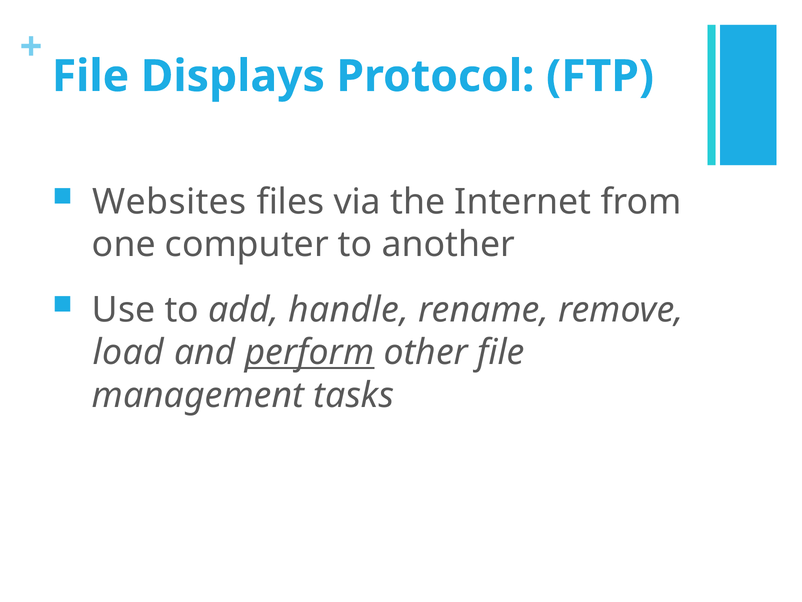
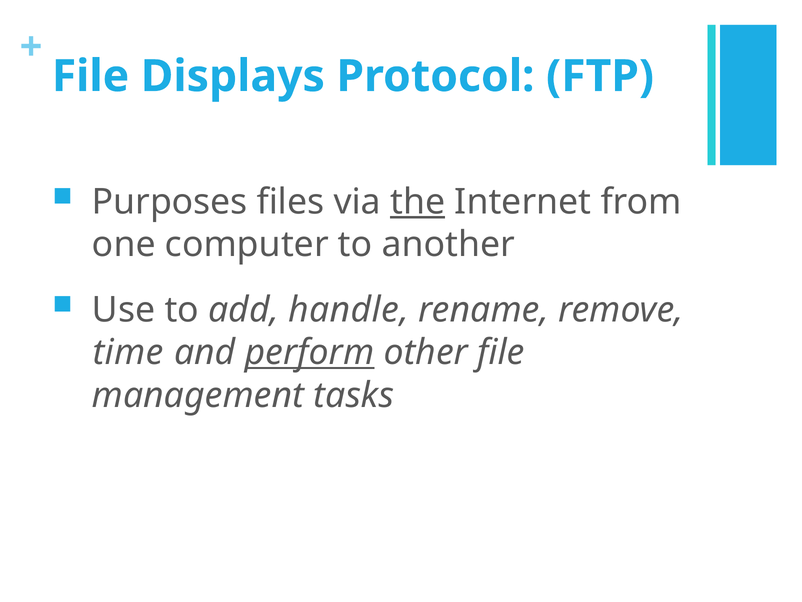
Websites: Websites -> Purposes
the underline: none -> present
load: load -> time
